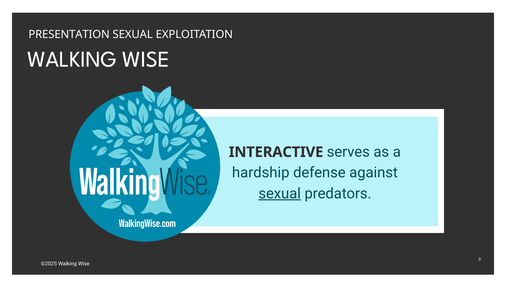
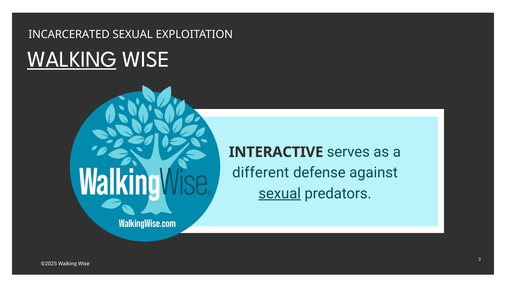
PRESENTATION: PRESENTATION -> INCARCERATED
WALKING at (72, 59) underline: none -> present
hardship: hardship -> different
